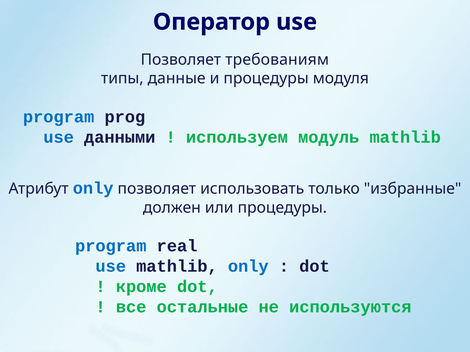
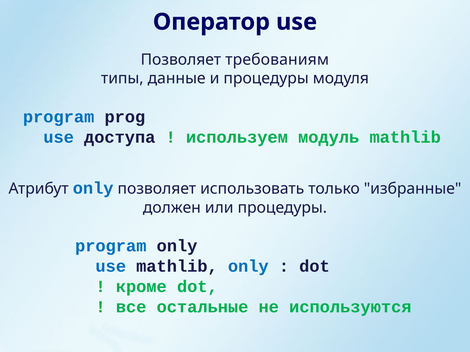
данными: данными -> доступа
program real: real -> only
